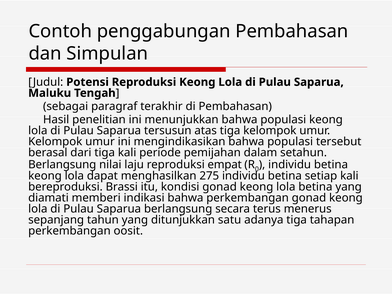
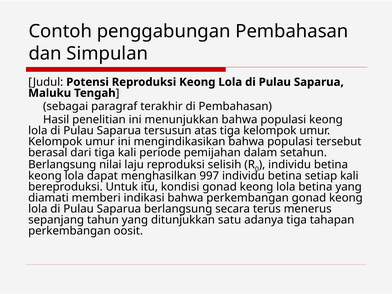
empat: empat -> selisih
275: 275 -> 997
Brassi: Brassi -> Untuk
